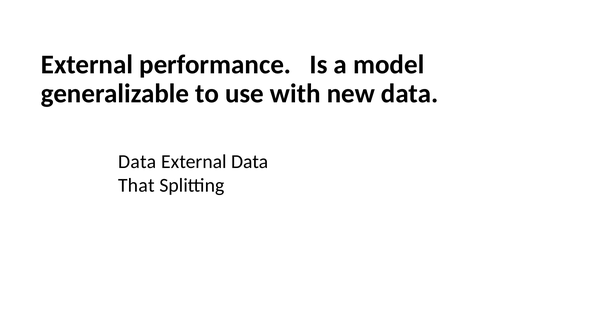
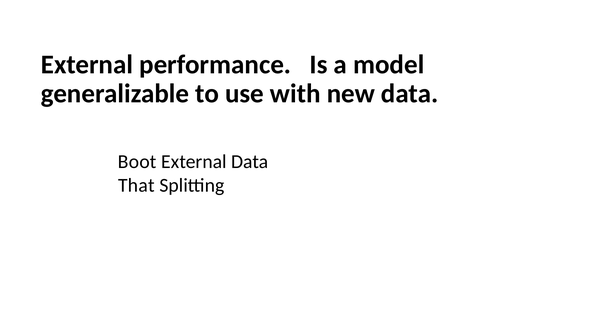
Data at (137, 162): Data -> Boot
